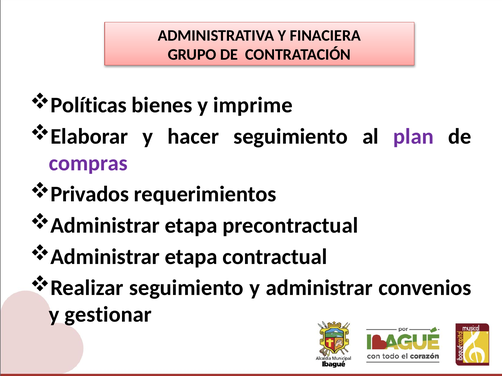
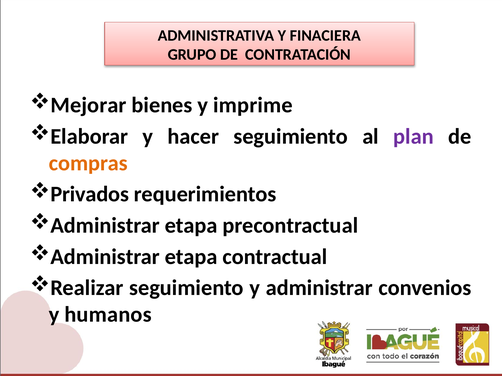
Políticas: Políticas -> Mejorar
compras colour: purple -> orange
gestionar: gestionar -> humanos
